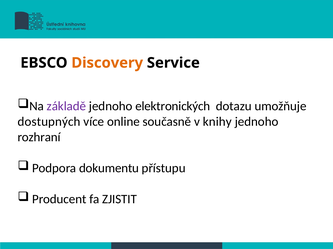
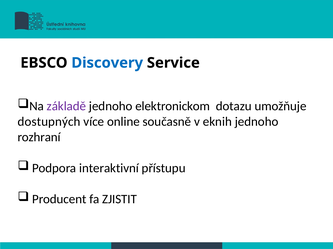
Discovery colour: orange -> blue
elektronických: elektronických -> elektronickom
knihy: knihy -> eknih
dokumentu: dokumentu -> interaktivní
